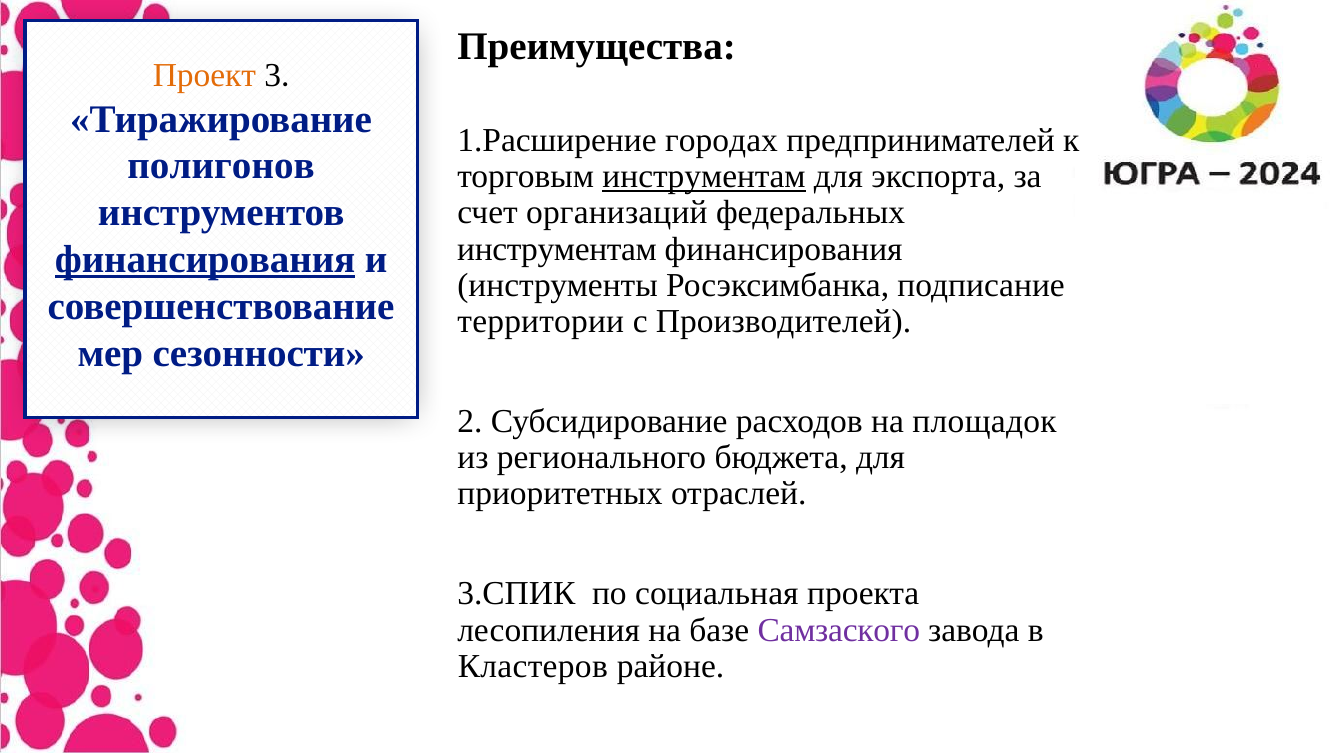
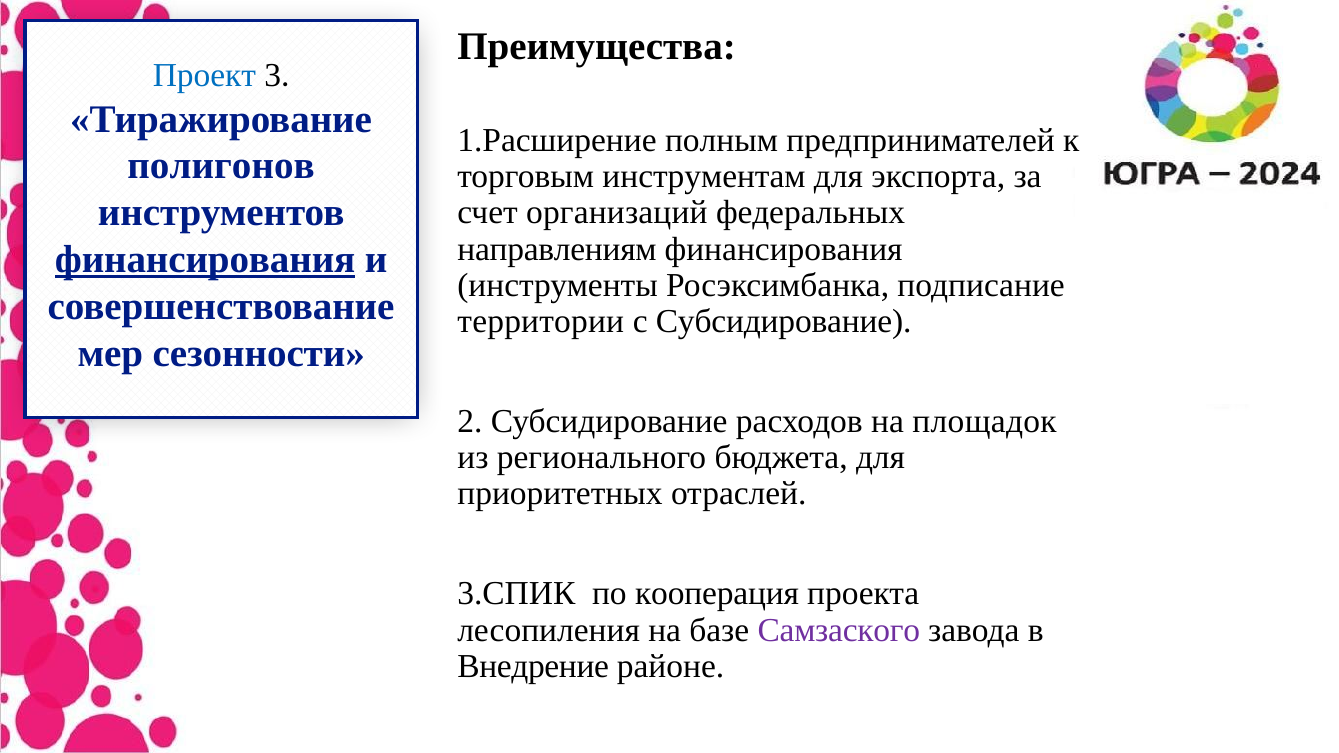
Проект colour: orange -> blue
городах: городах -> полным
инструментам at (704, 177) underline: present -> none
инструментам at (557, 249): инструментам -> направлениям
с Производителей: Производителей -> Субсидирование
социальная: социальная -> кооперация
Кластеров: Кластеров -> Внедрение
